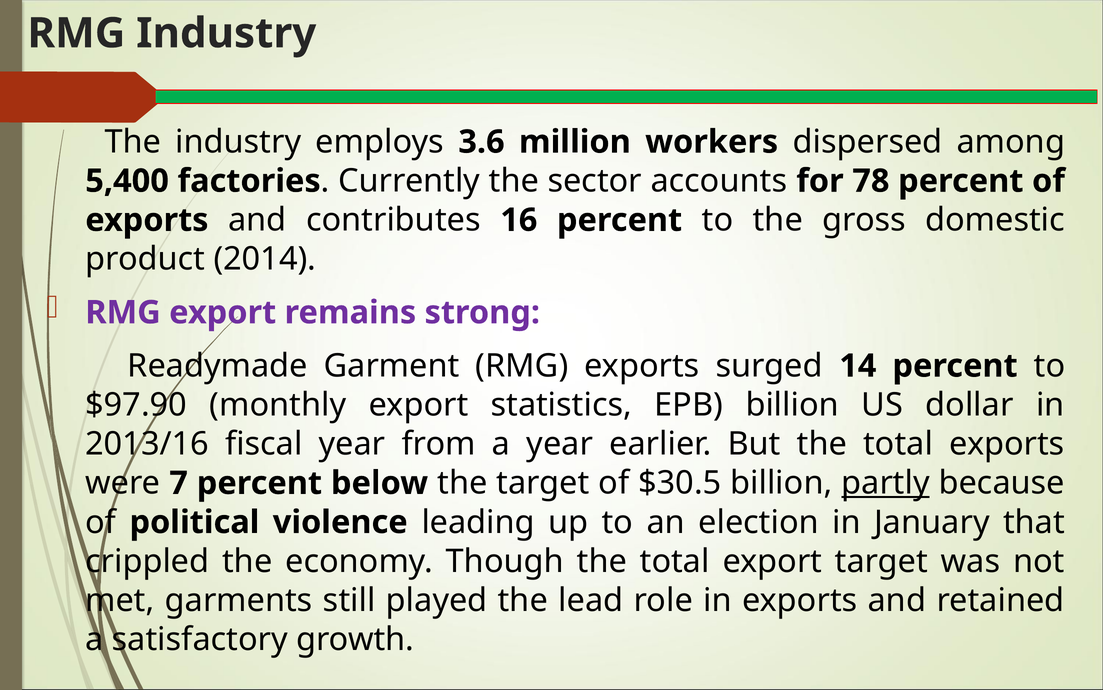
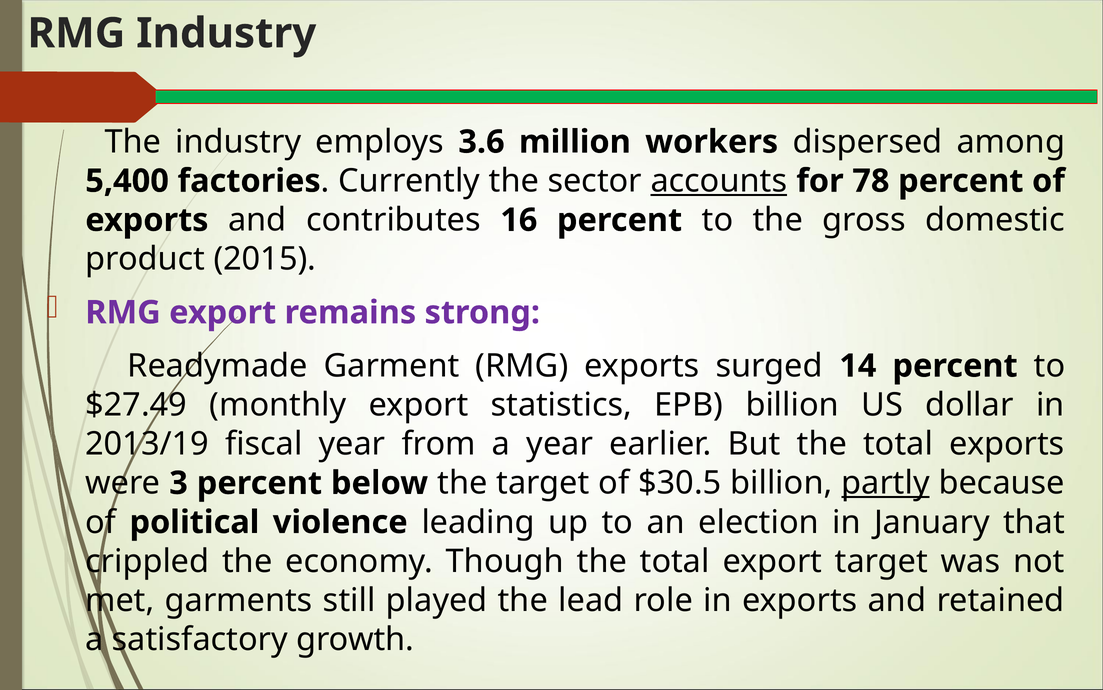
accounts underline: none -> present
2014: 2014 -> 2015
$97.90: $97.90 -> $27.49
2013/16: 2013/16 -> 2013/19
7: 7 -> 3
